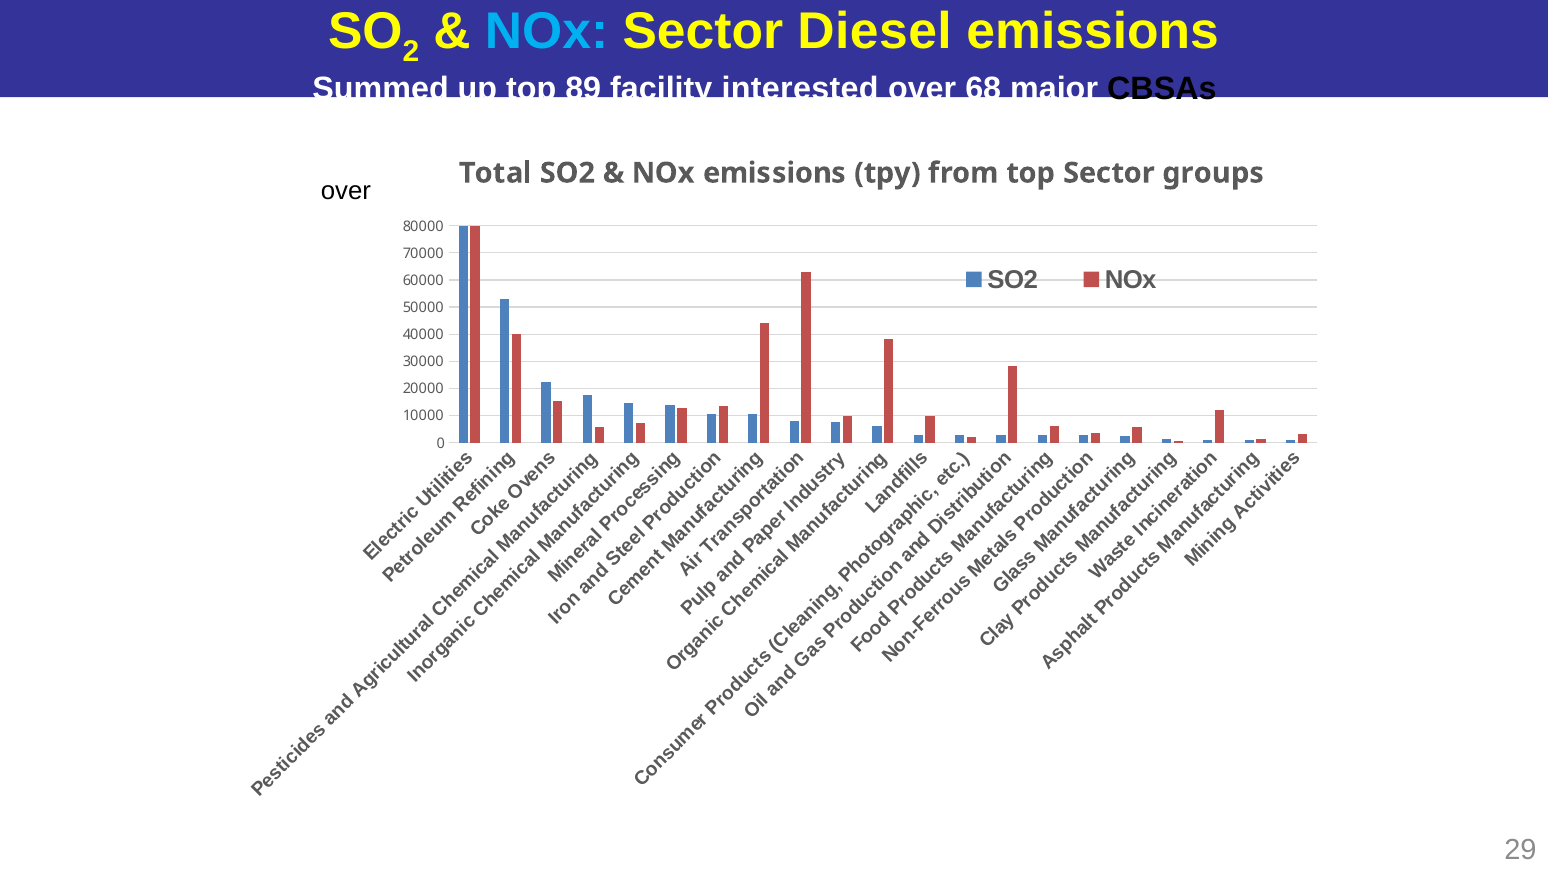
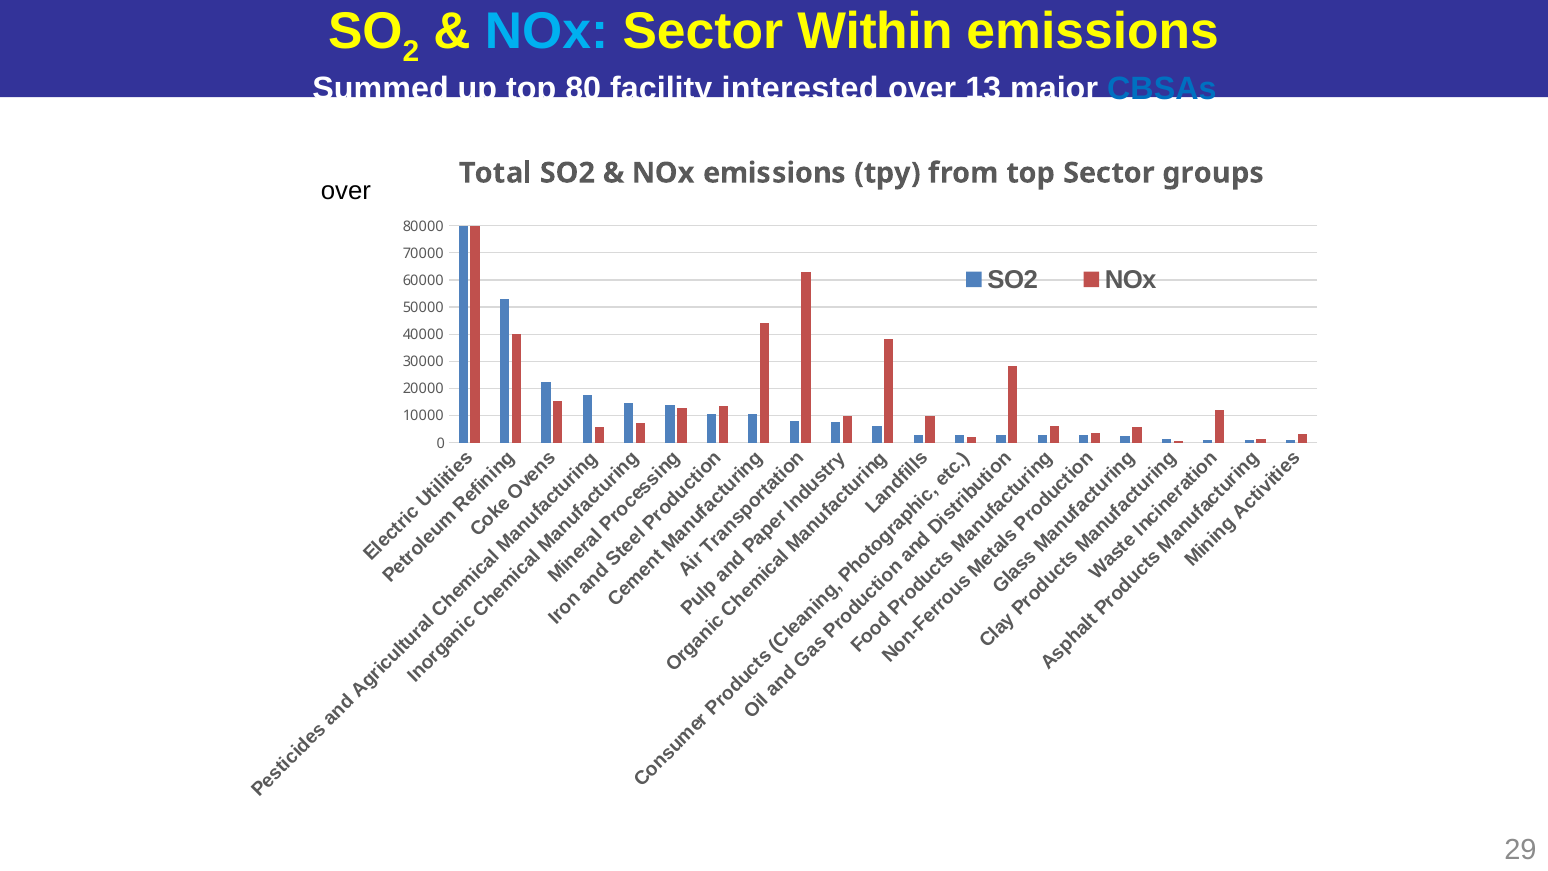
Diesel: Diesel -> Within
89: 89 -> 80
68: 68 -> 13
CBSAs colour: black -> blue
